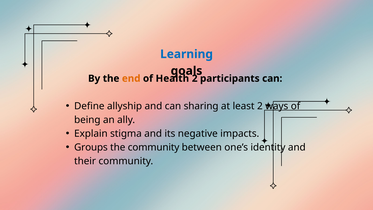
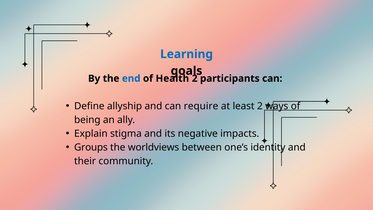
end colour: orange -> blue
sharing: sharing -> require
the community: community -> worldviews
